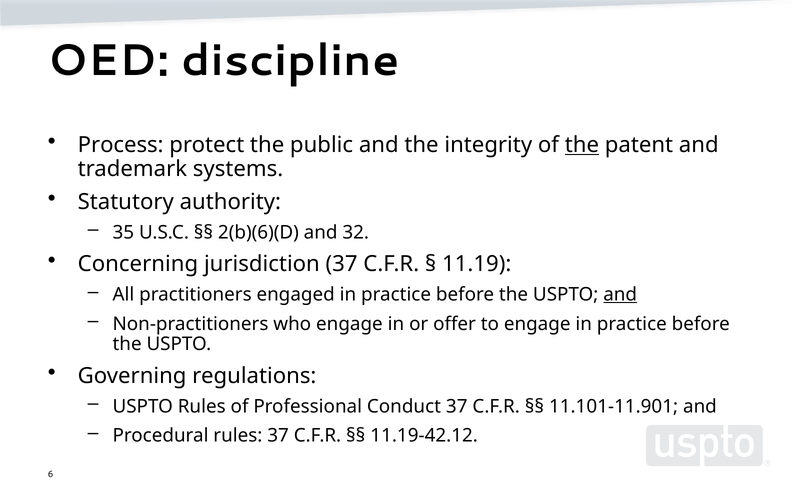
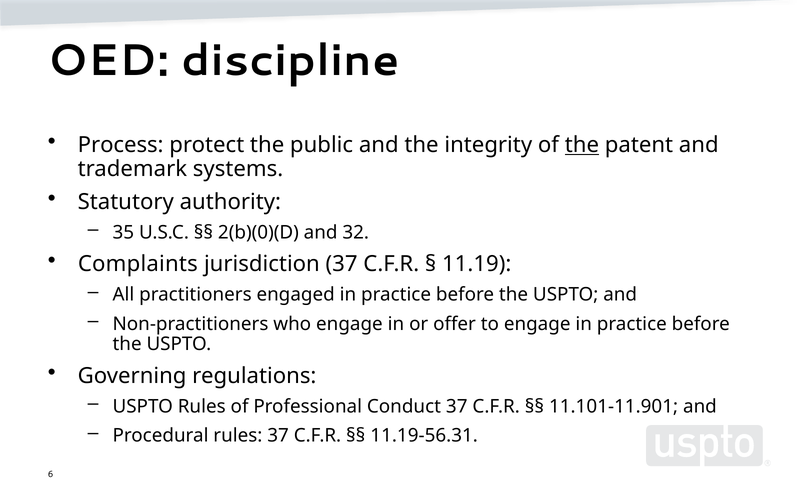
2(b)(6)(D: 2(b)(6)(D -> 2(b)(0)(D
Concerning: Concerning -> Complaints
and at (620, 295) underline: present -> none
11.19-42.12: 11.19-42.12 -> 11.19-56.31
